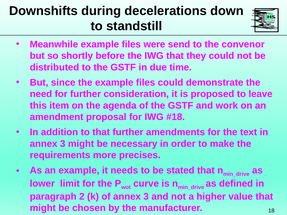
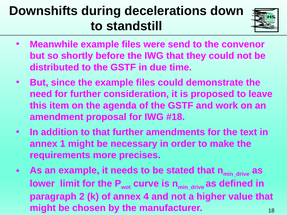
3 at (63, 144): 3 -> 1
of annex 3: 3 -> 4
